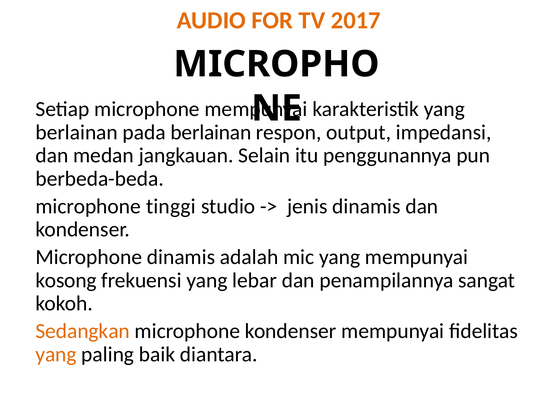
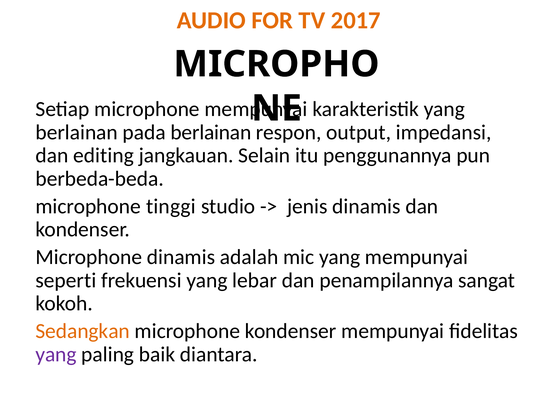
medan: medan -> editing
kosong: kosong -> seperti
yang at (56, 355) colour: orange -> purple
